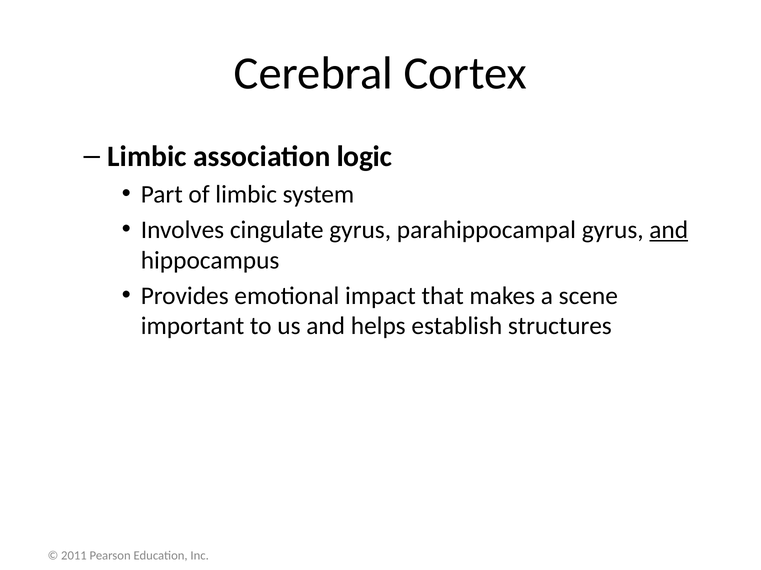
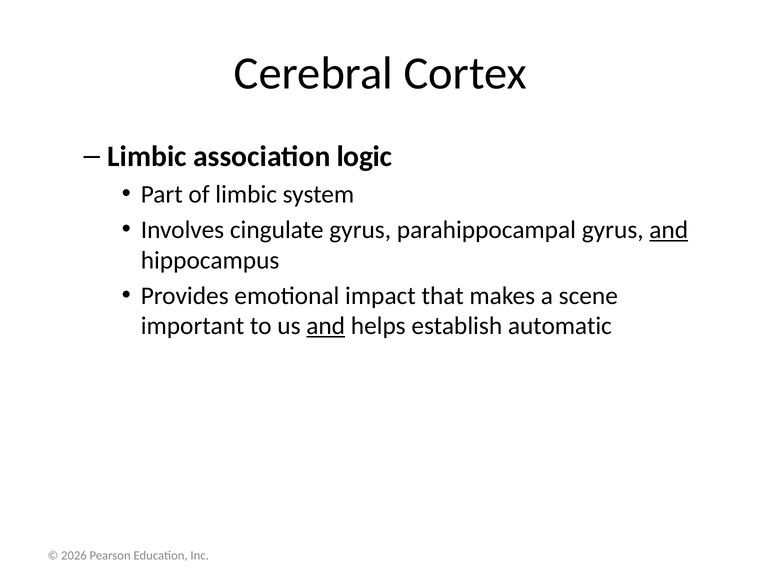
and at (326, 326) underline: none -> present
structures: structures -> automatic
2011: 2011 -> 2026
